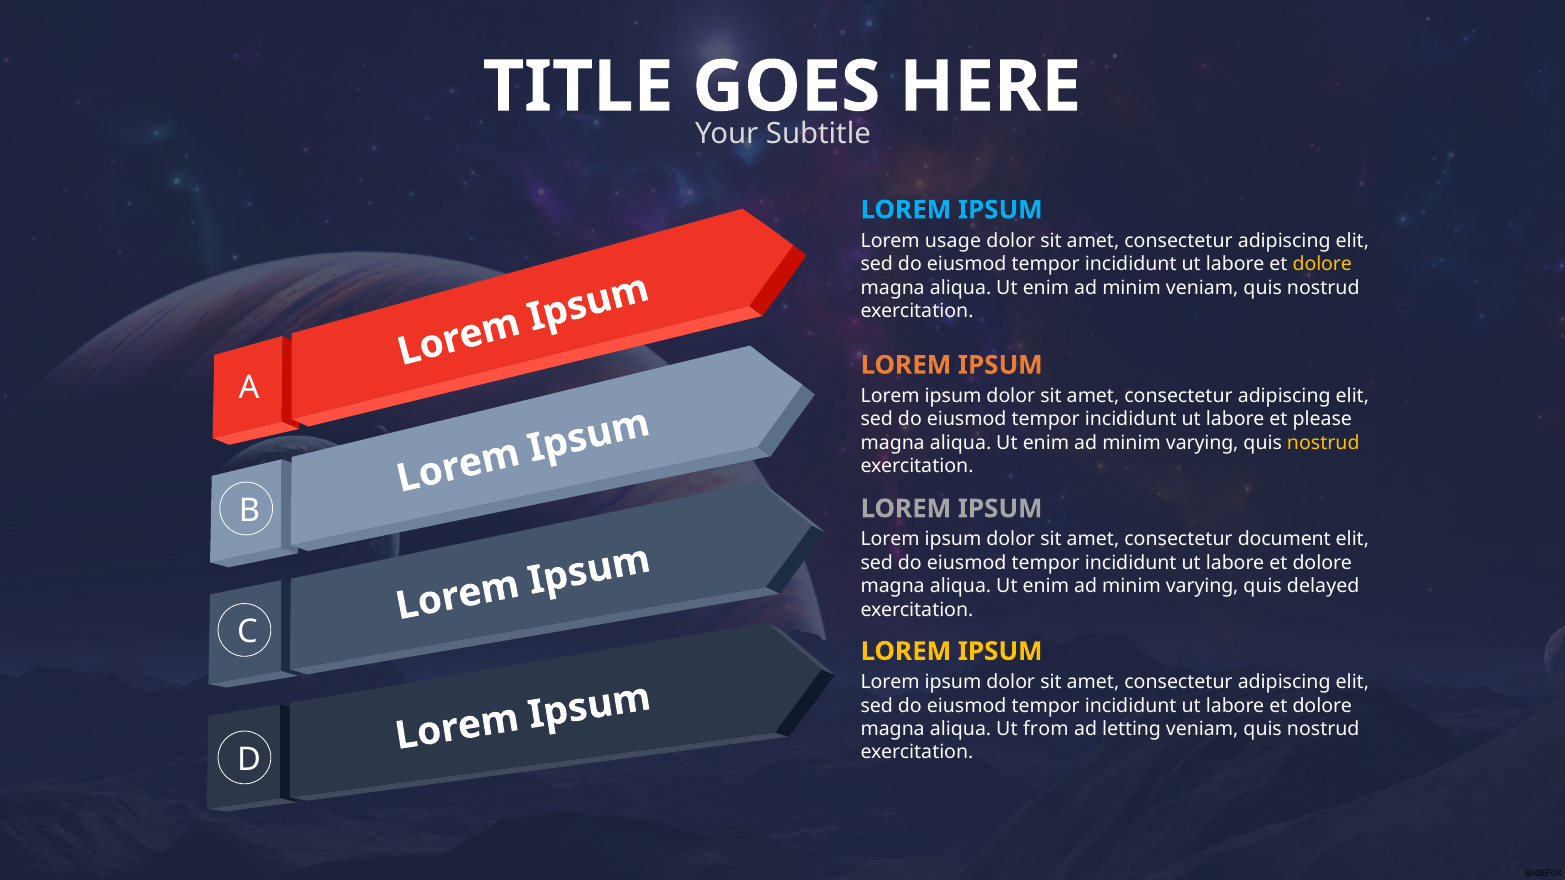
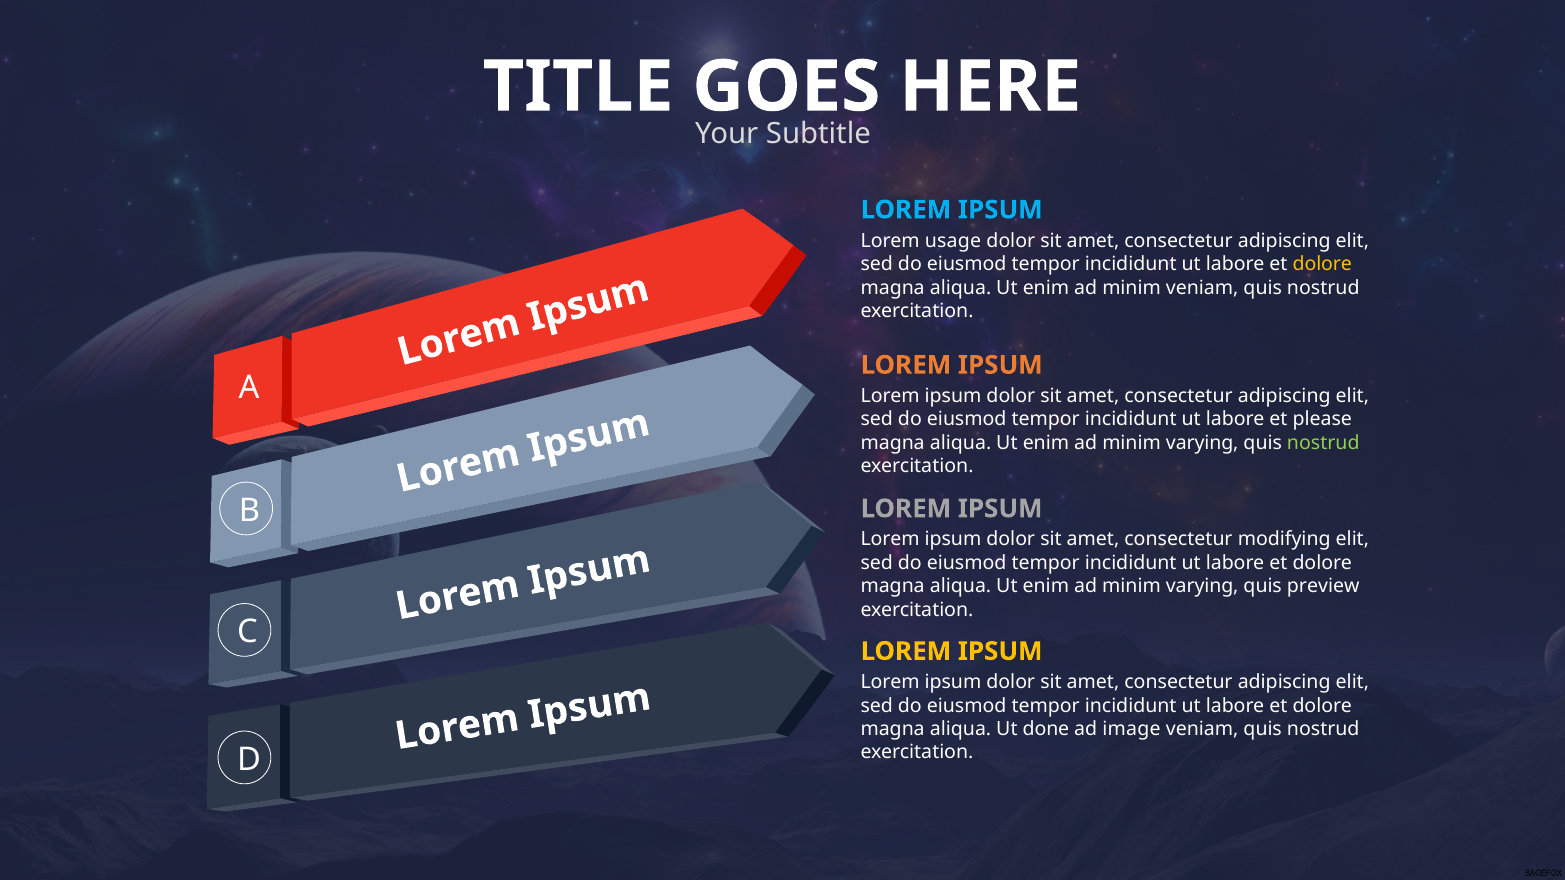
nostrud at (1323, 443) colour: yellow -> light green
document: document -> modifying
delayed: delayed -> preview
from: from -> done
letting: letting -> image
